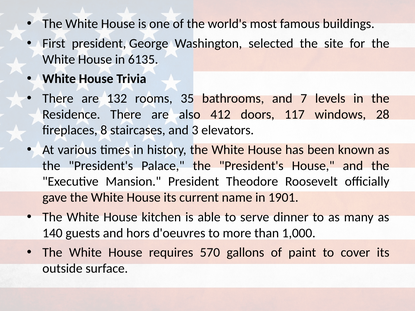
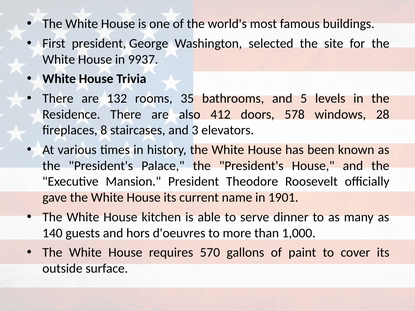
6135: 6135 -> 9937
7: 7 -> 5
117: 117 -> 578
